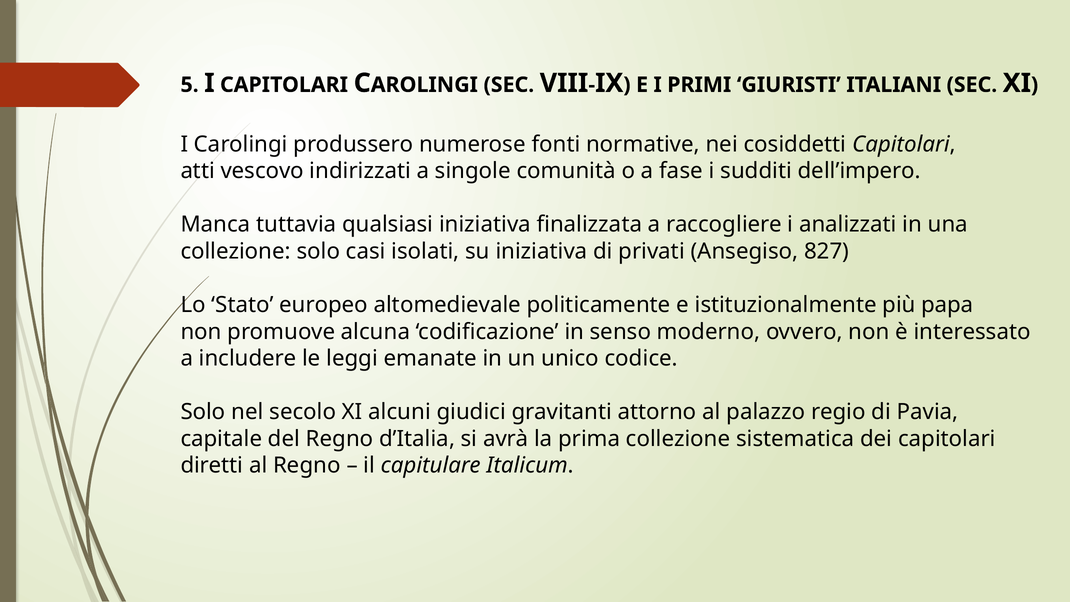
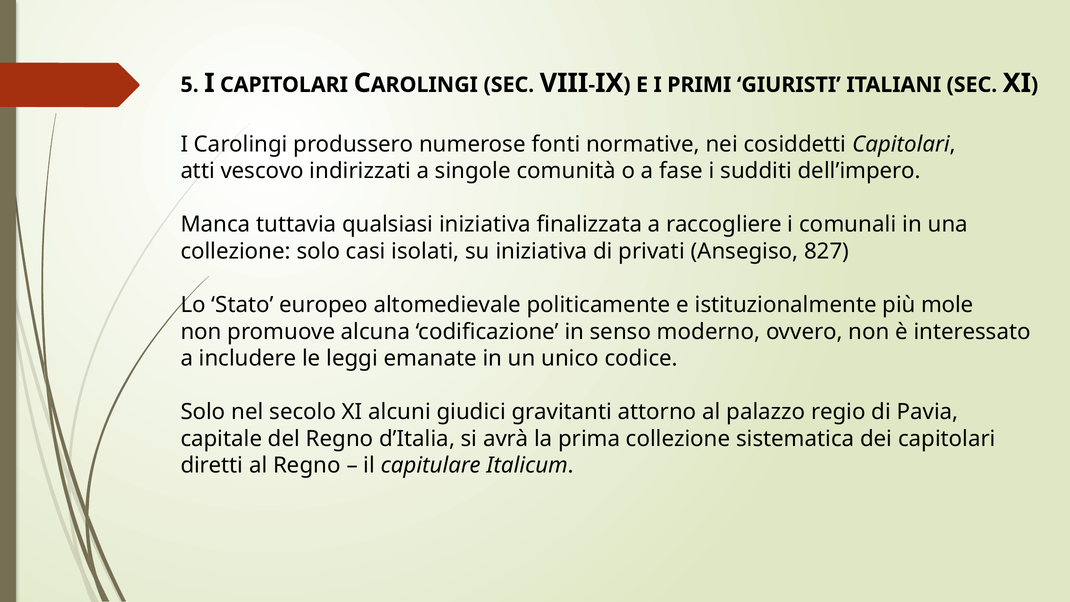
analizzati: analizzati -> comunali
papa: papa -> mole
